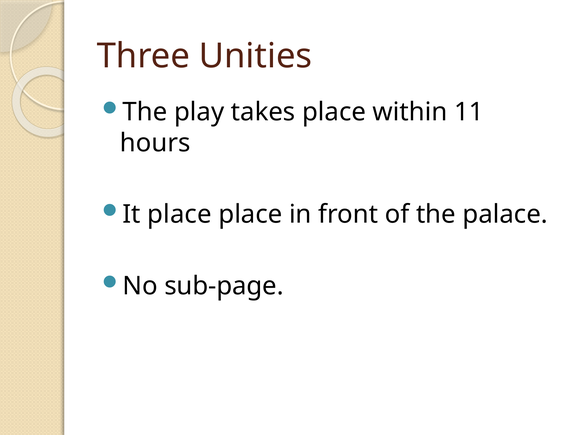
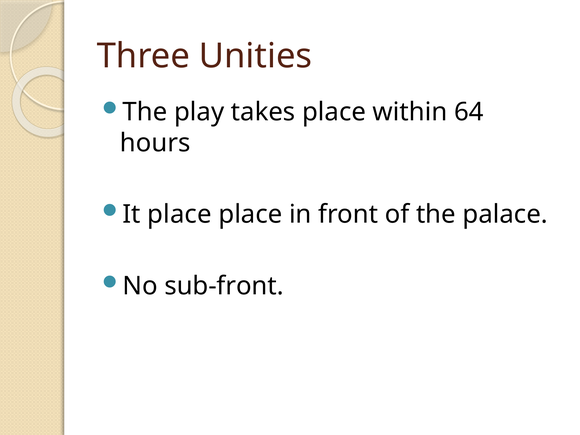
11: 11 -> 64
sub-page: sub-page -> sub-front
